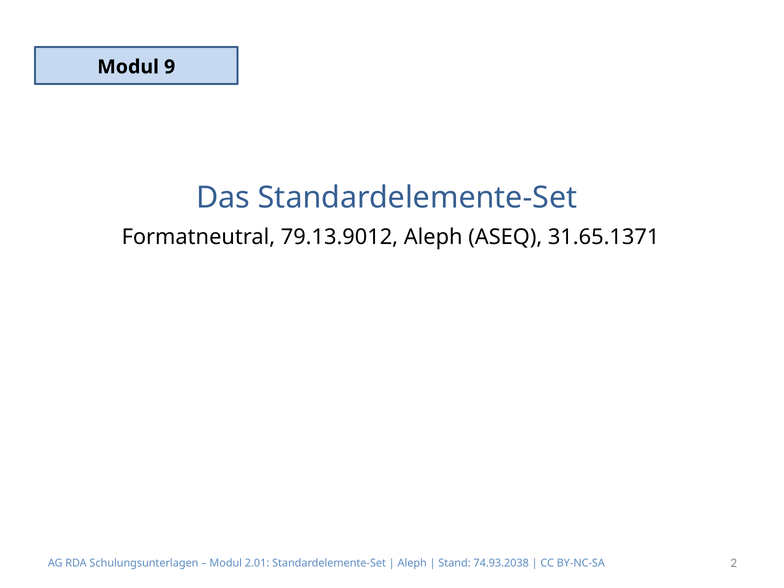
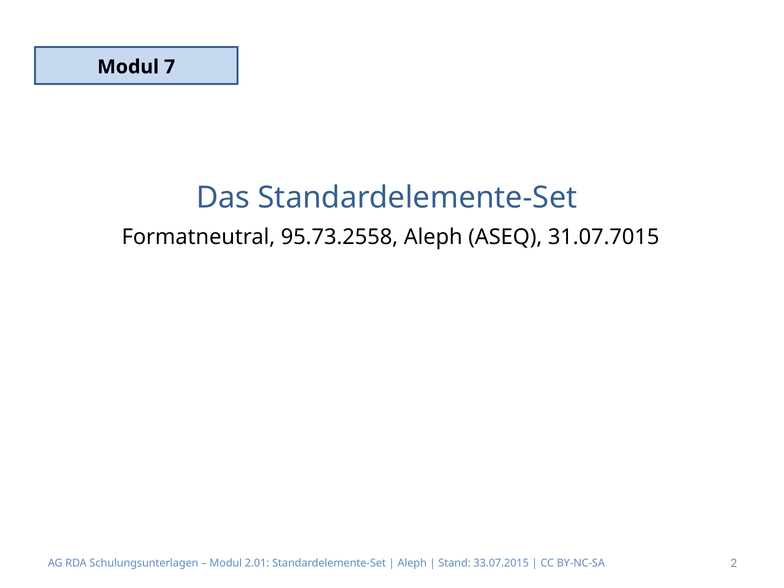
9: 9 -> 7
79.13.9012: 79.13.9012 -> 95.73.2558
31.65.1371: 31.65.1371 -> 31.07.7015
74.93.2038: 74.93.2038 -> 33.07.2015
